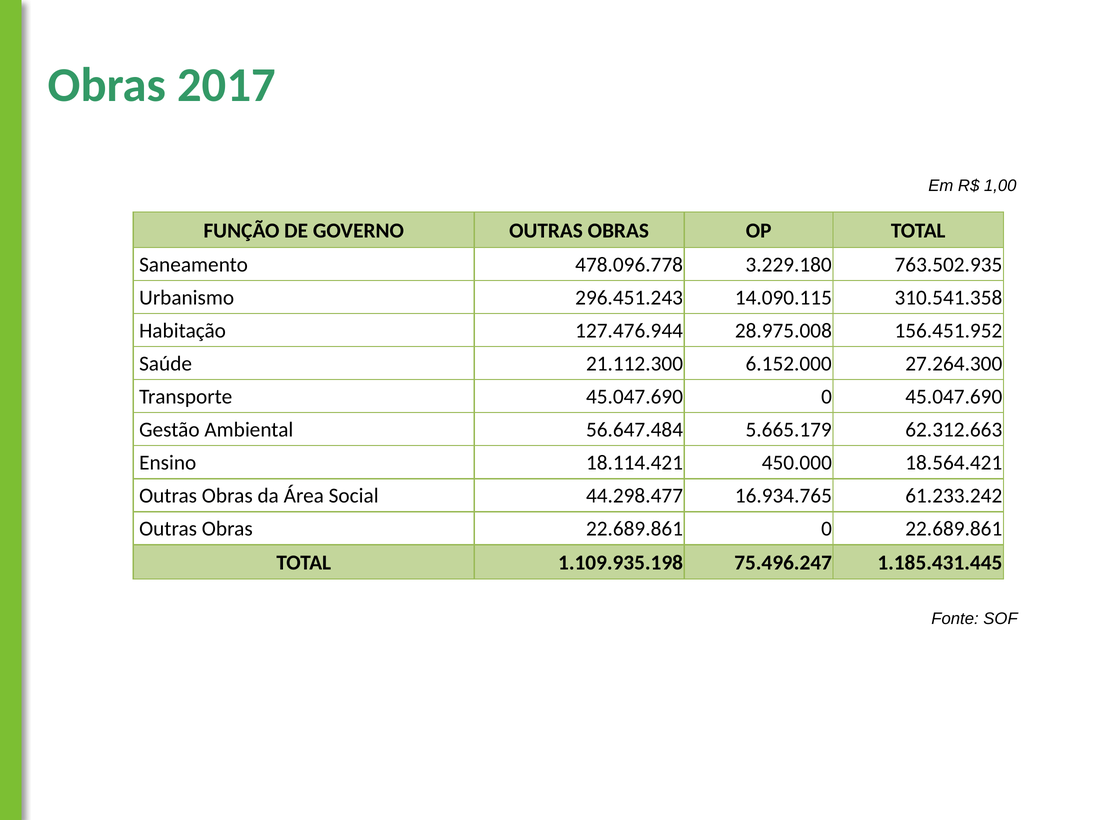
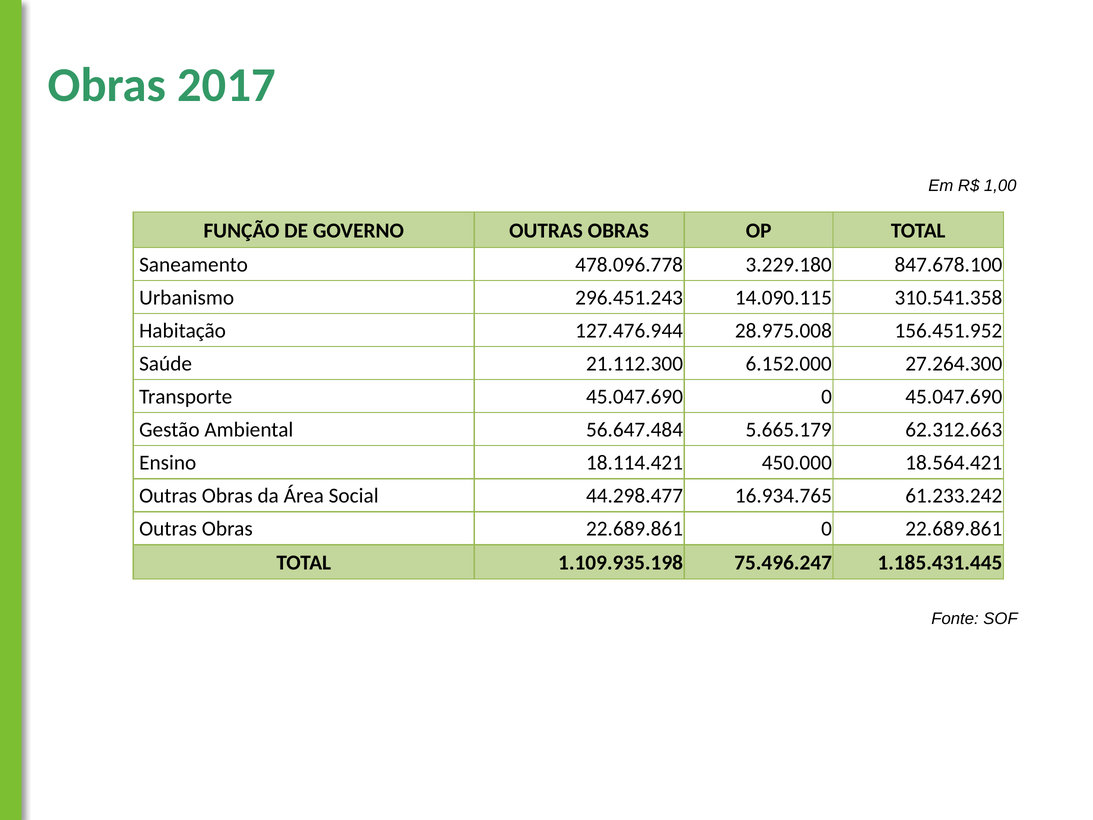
763.502.935: 763.502.935 -> 847.678.100
